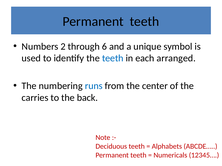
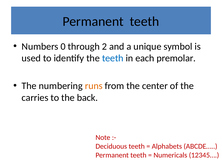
2: 2 -> 0
6: 6 -> 2
arranged: arranged -> premolar
runs colour: blue -> orange
